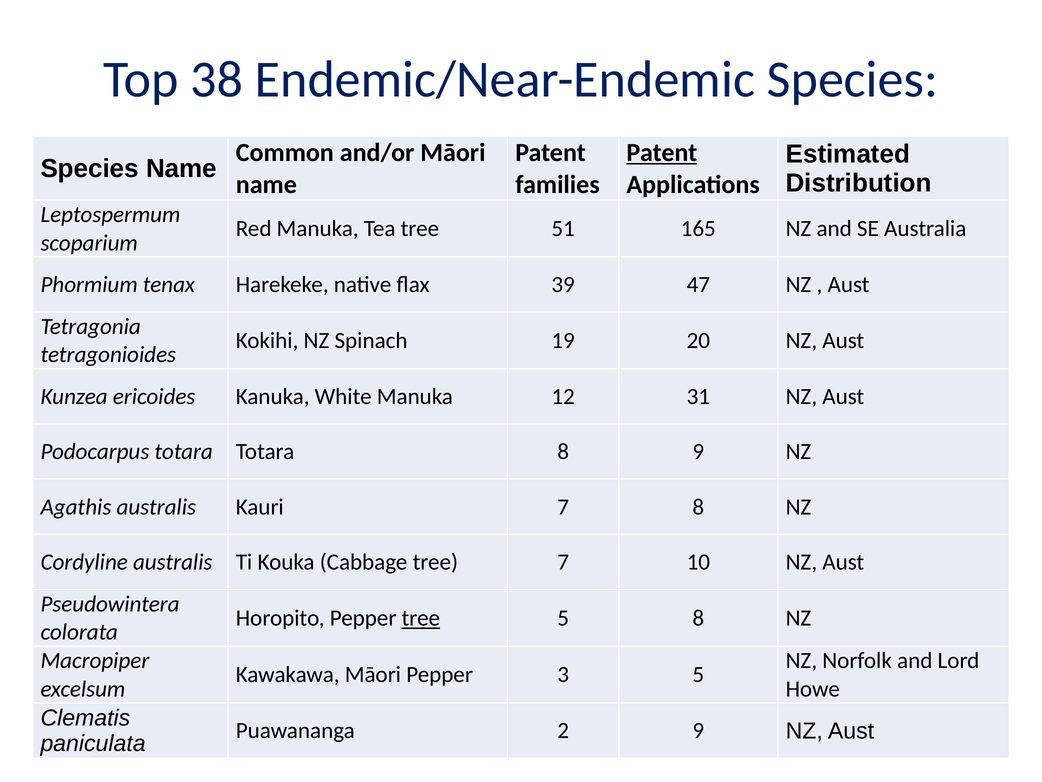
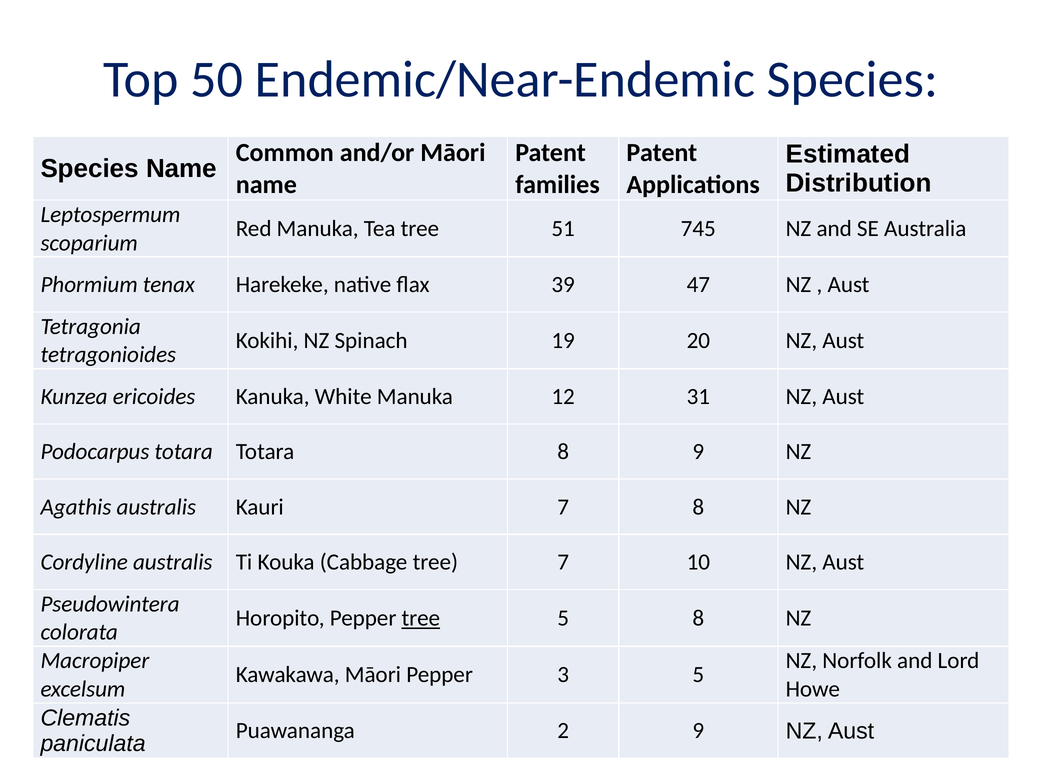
38: 38 -> 50
Patent at (662, 153) underline: present -> none
165: 165 -> 745
